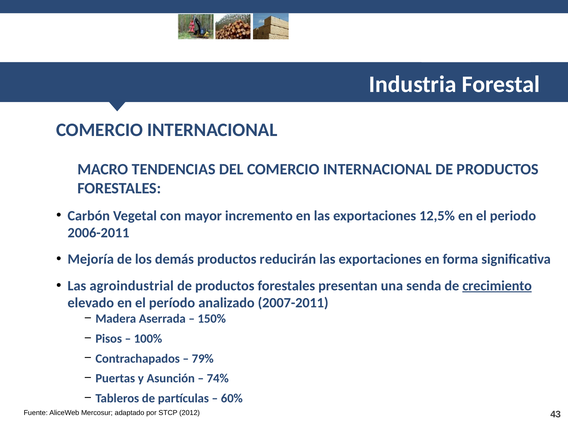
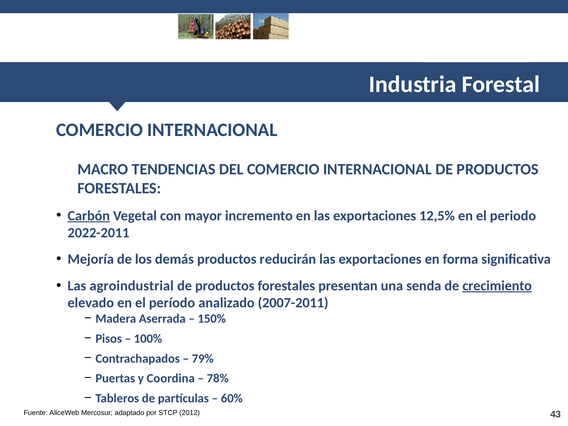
Carbón underline: none -> present
2006-2011: 2006-2011 -> 2022-2011
Asunción: Asunción -> Coordina
74%: 74% -> 78%
